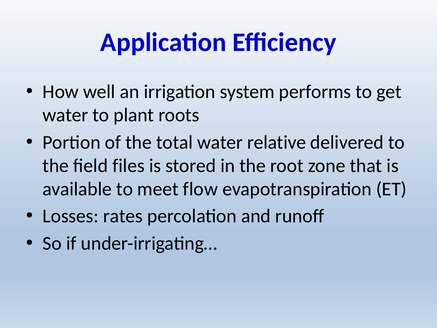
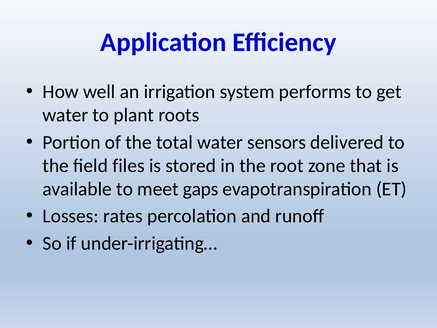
relative: relative -> sensors
flow: flow -> gaps
